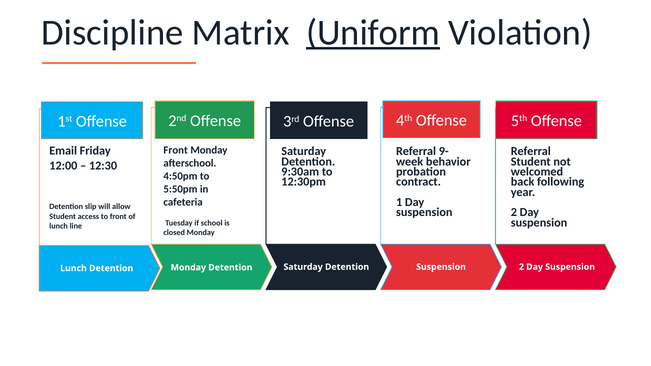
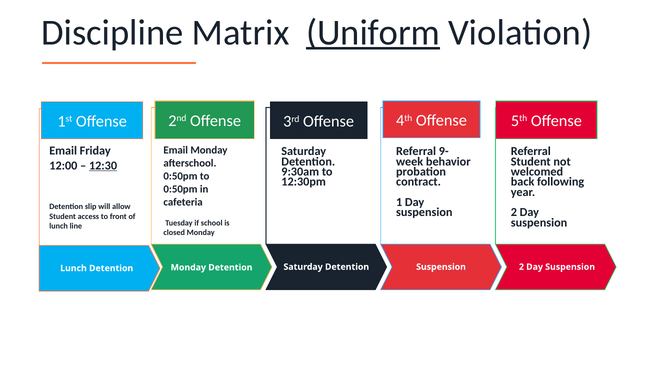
Front at (176, 150): Front -> Email
12:30 underline: none -> present
4:50pm at (180, 176): 4:50pm -> 0:50pm
5:50pm at (180, 189): 5:50pm -> 0:50pm
